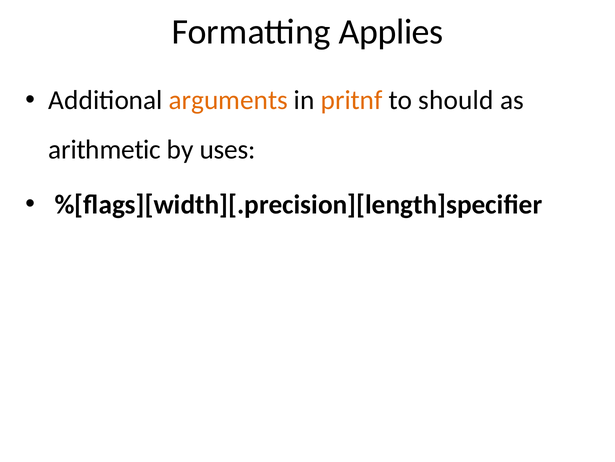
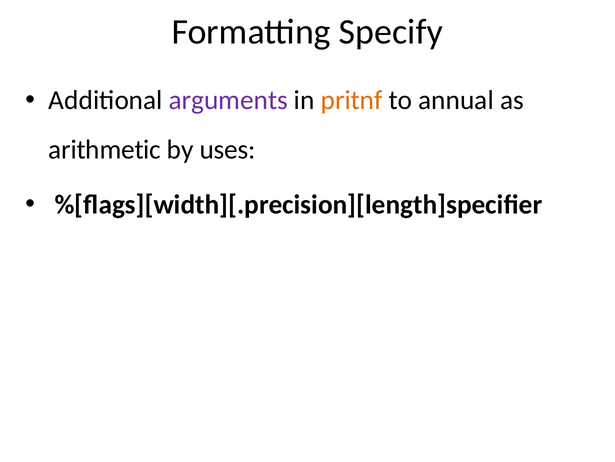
Applies: Applies -> Specify
arguments colour: orange -> purple
should: should -> annual
